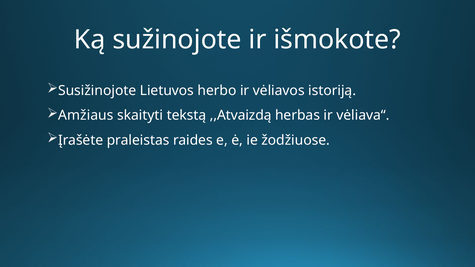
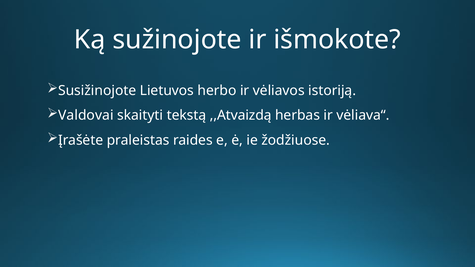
Amžiaus: Amžiaus -> Valdovai
